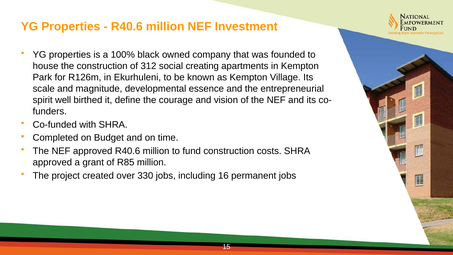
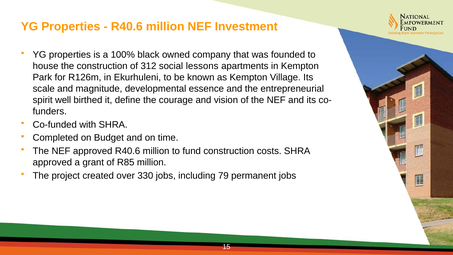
creating: creating -> lessons
16: 16 -> 79
